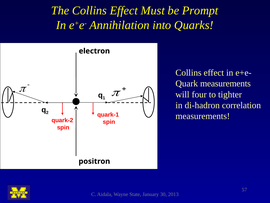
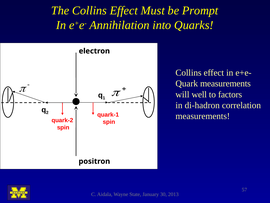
four: four -> well
tighter: tighter -> factors
